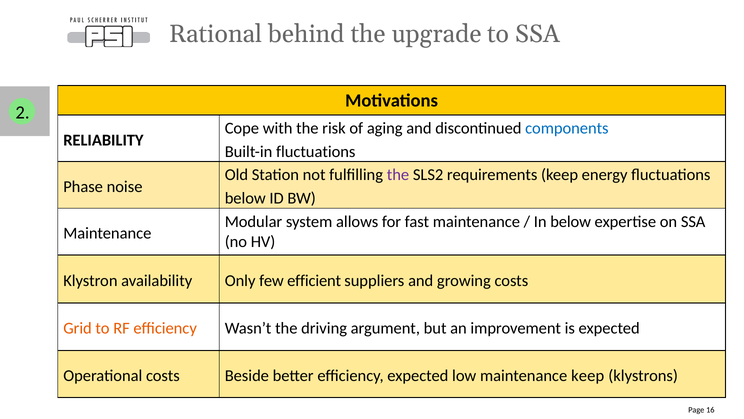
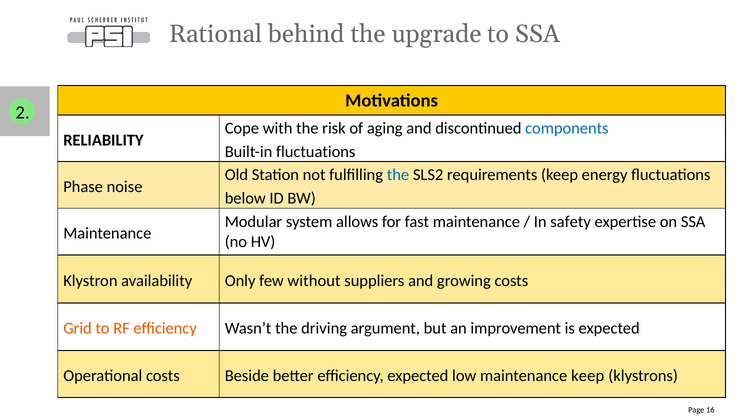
the at (398, 175) colour: purple -> blue
In below: below -> safety
efficient: efficient -> without
